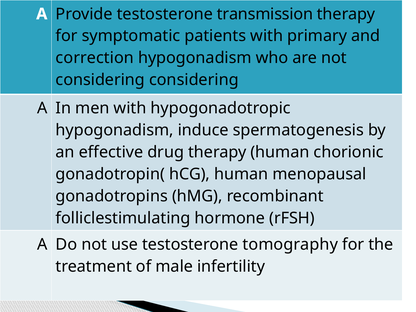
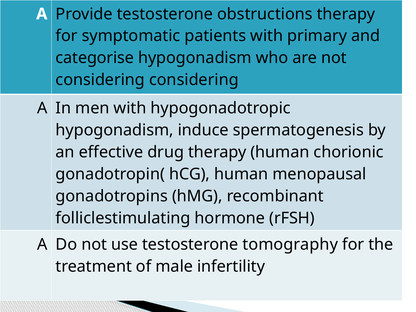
transmission: transmission -> obstructions
correction: correction -> categorise
